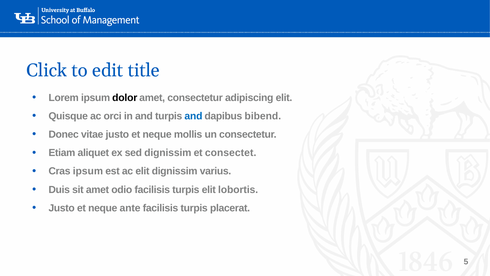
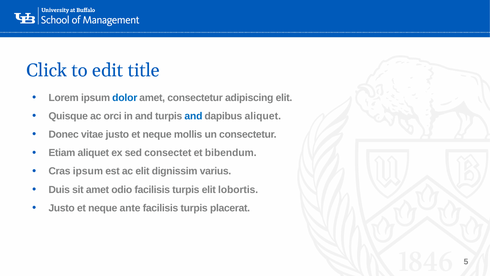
dolor colour: black -> blue
dapibus bibend: bibend -> aliquet
sed dignissim: dignissim -> consectet
consectet: consectet -> bibendum
